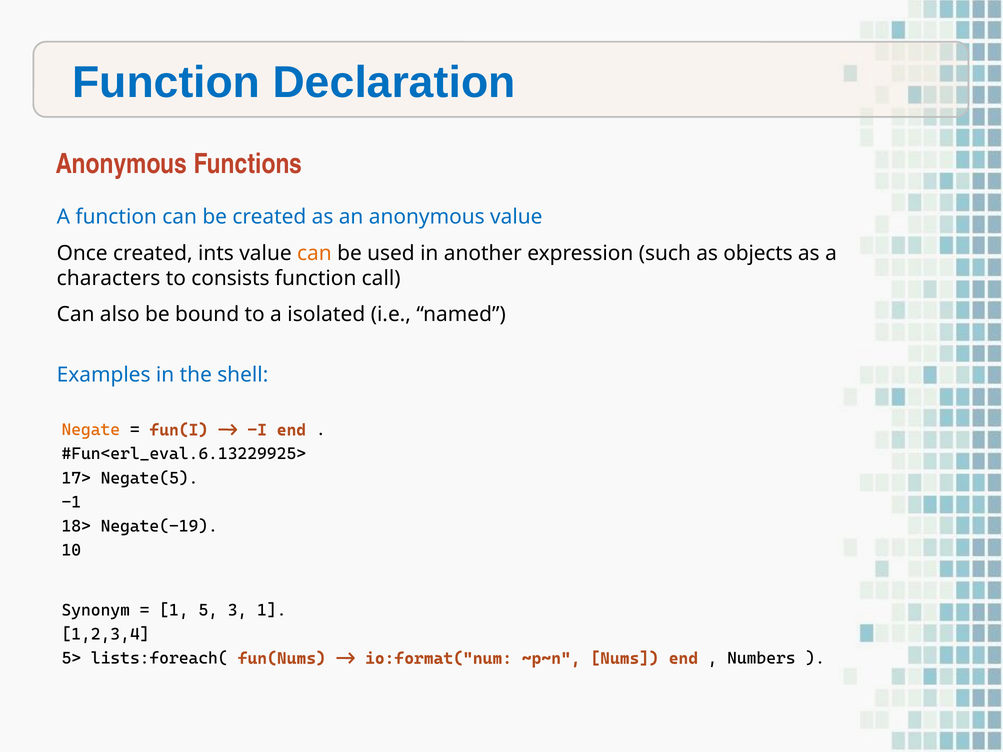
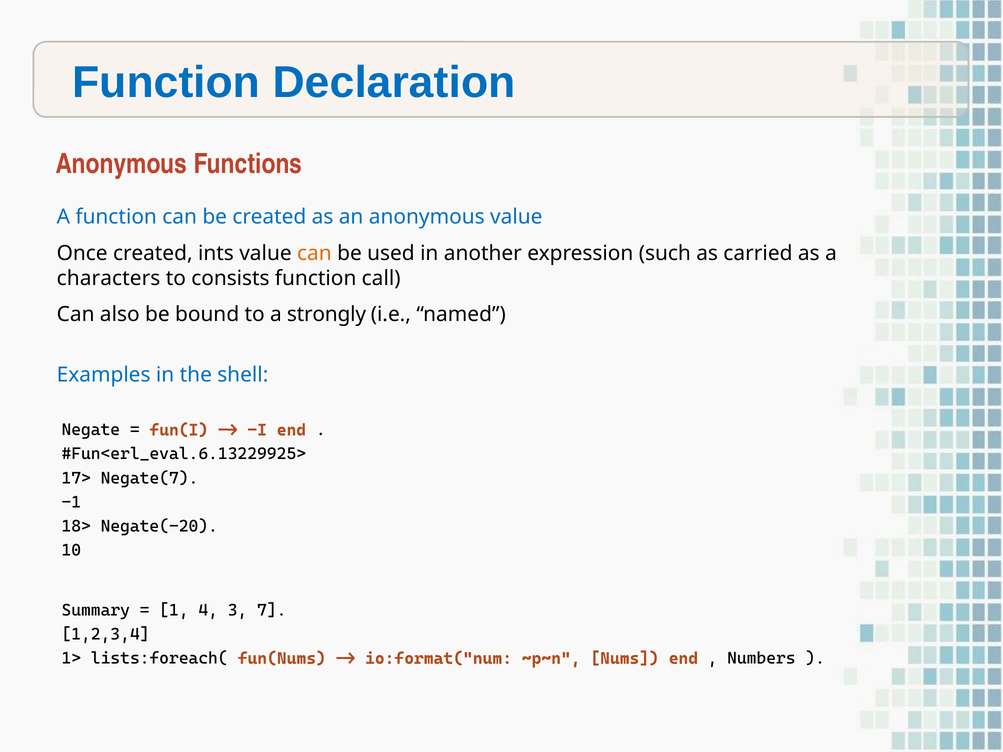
objects: objects -> carried
isolated: isolated -> strongly
Negate colour: orange -> black
Negate(5: Negate(5 -> Negate(7
Negate(-19: Negate(-19 -> Negate(-20
Synonym: Synonym -> Summary
5: 5 -> 4
3 1: 1 -> 7
5>: 5> -> 1>
